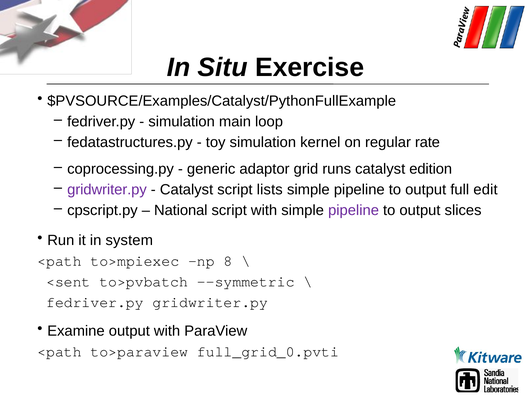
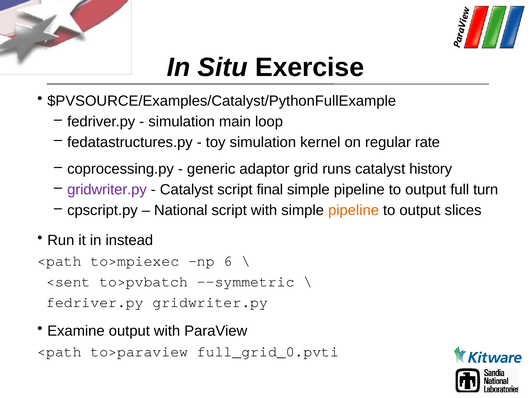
edition: edition -> history
lists: lists -> final
edit: edit -> turn
pipeline at (354, 210) colour: purple -> orange
system: system -> instead
8: 8 -> 6
